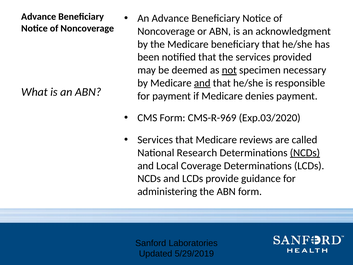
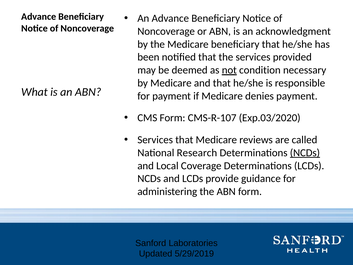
specimen: specimen -> condition
and at (202, 83) underline: present -> none
CMS-R-969: CMS-R-969 -> CMS-R-107
